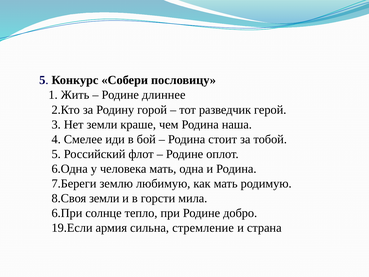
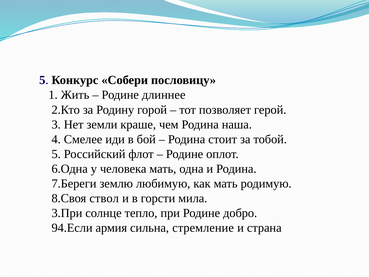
разведчик: разведчик -> позволяет
8.Своя земли: земли -> ствол
6.При: 6.При -> 3.При
19.Если: 19.Если -> 94.Если
